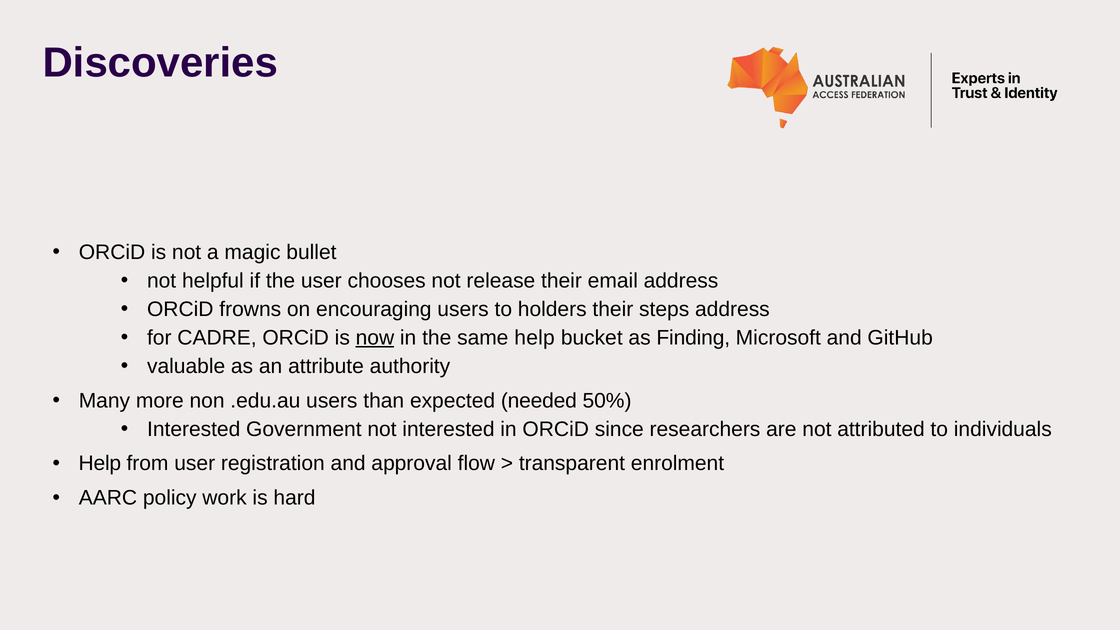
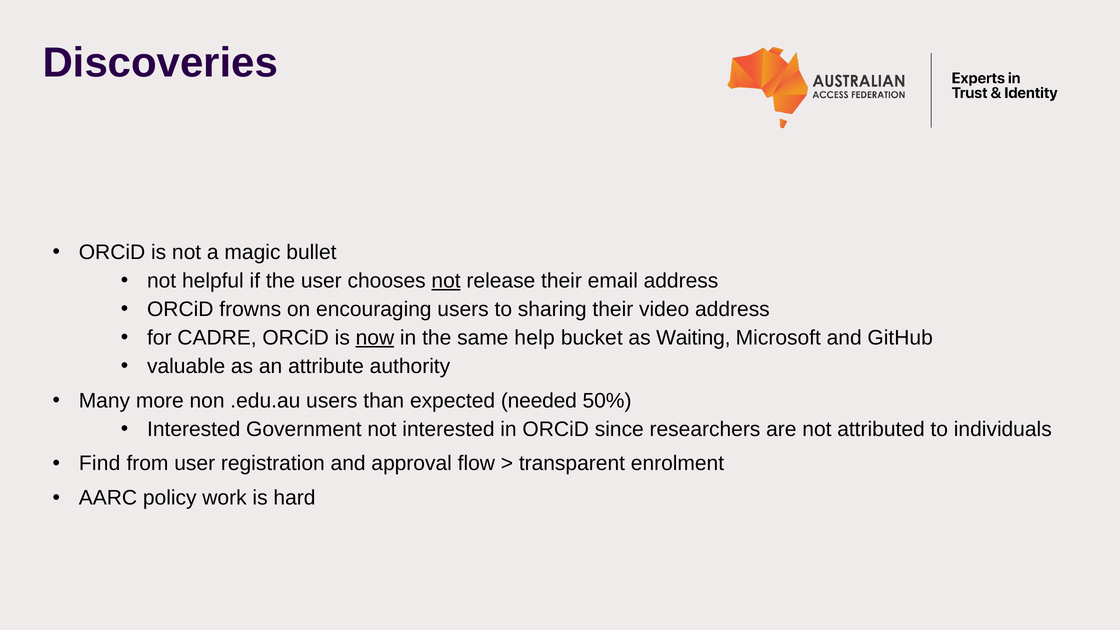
not at (446, 281) underline: none -> present
holders: holders -> sharing
steps: steps -> video
Finding: Finding -> Waiting
Help at (100, 463): Help -> Find
